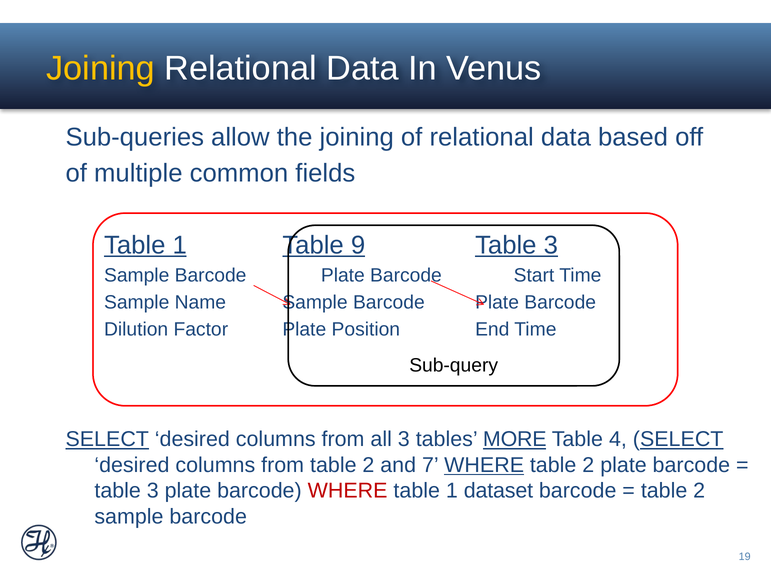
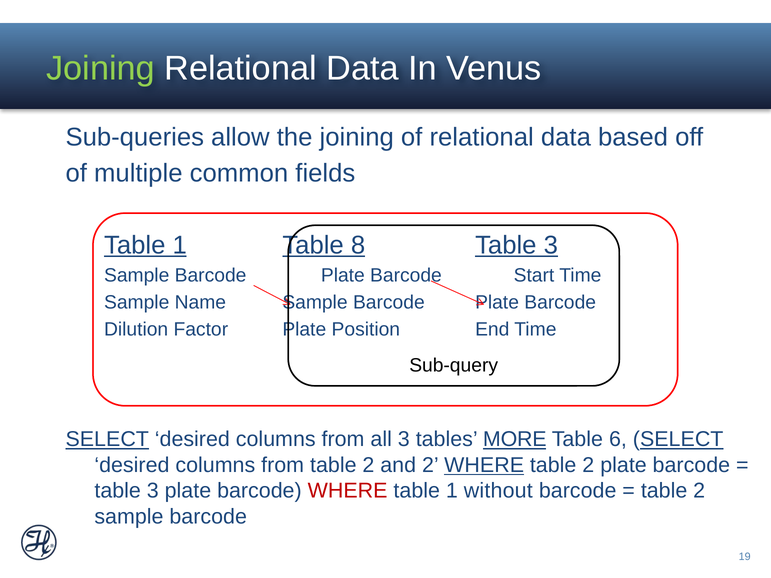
Joining at (101, 69) colour: yellow -> light green
9: 9 -> 8
4: 4 -> 6
and 7: 7 -> 2
dataset: dataset -> without
